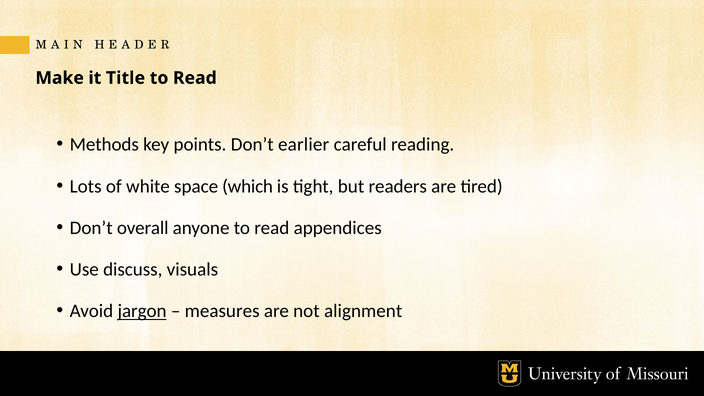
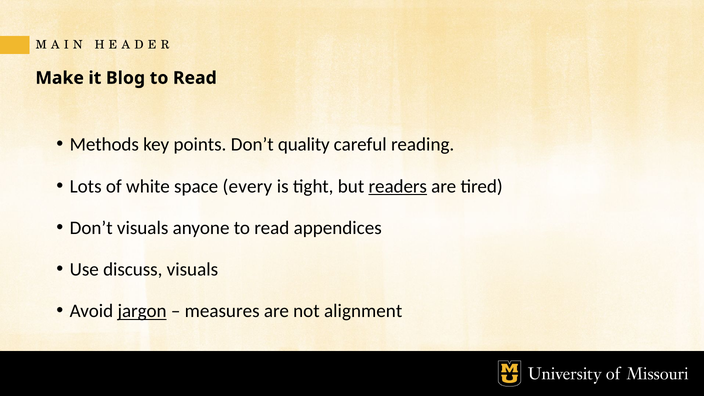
Title: Title -> Blog
earlier: earlier -> quality
which: which -> every
readers underline: none -> present
Don’t overall: overall -> visuals
